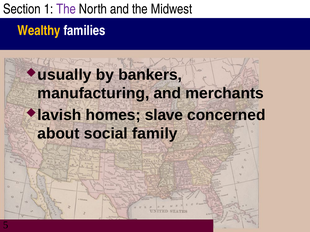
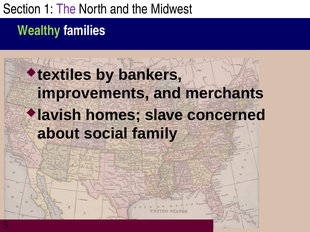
Wealthy colour: yellow -> light green
usually: usually -> textiles
manufacturing: manufacturing -> improvements
